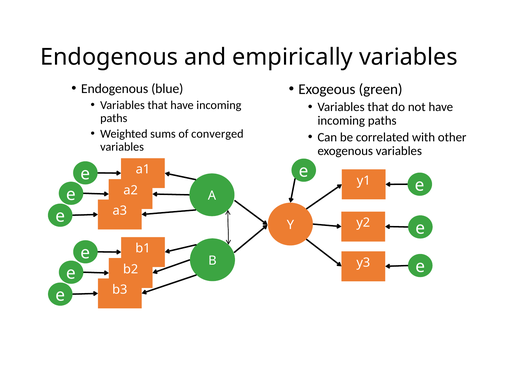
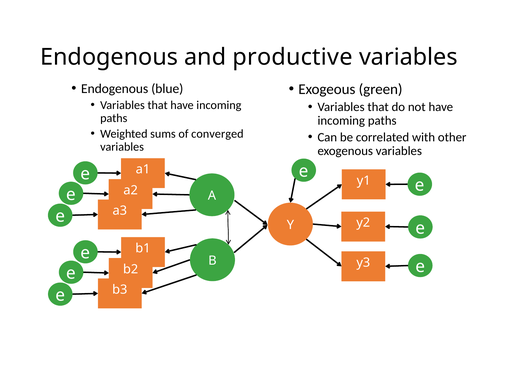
empirically: empirically -> productive
